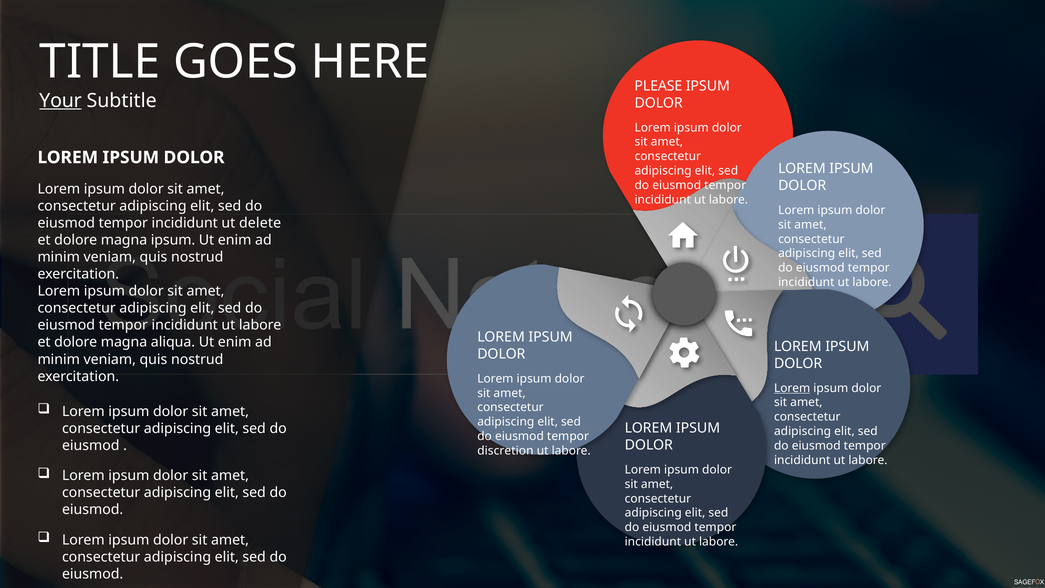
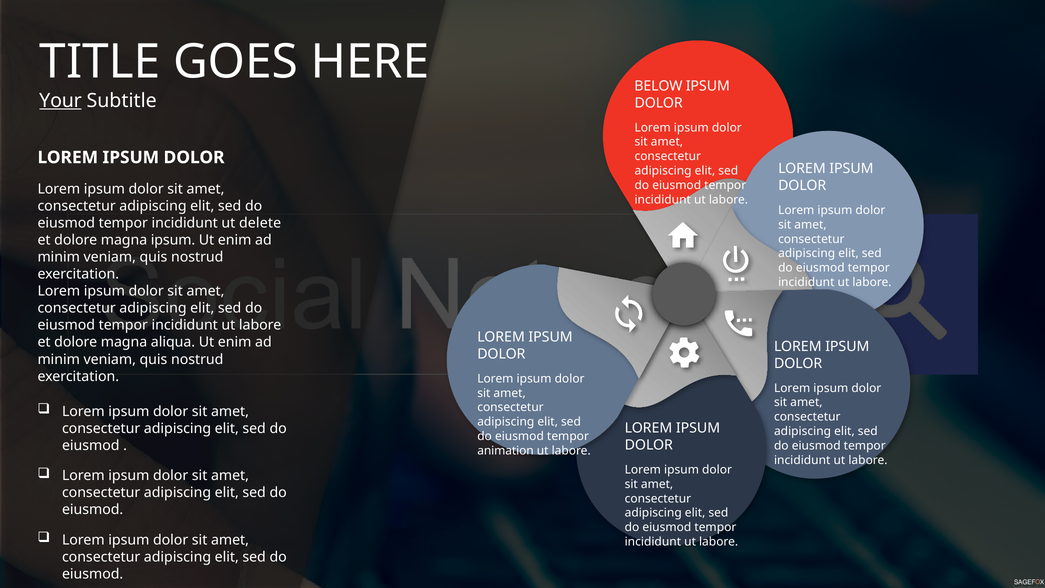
PLEASE: PLEASE -> BELOW
Lorem at (792, 388) underline: present -> none
discretion: discretion -> animation
